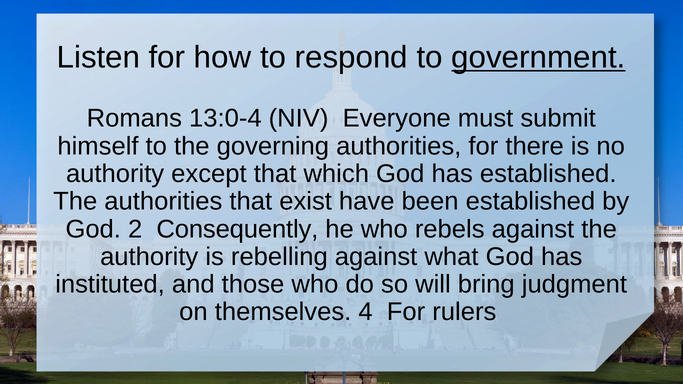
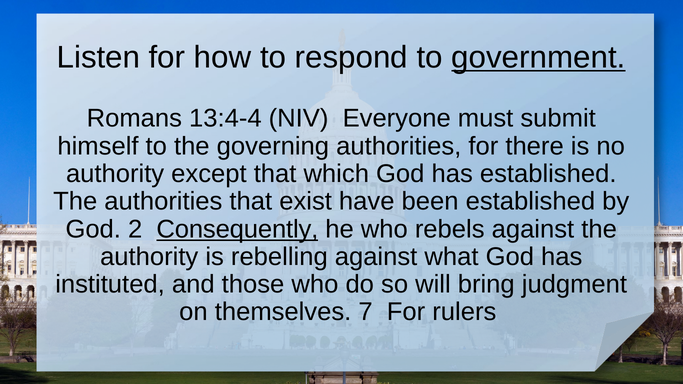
13:0-4: 13:0-4 -> 13:4-4
Consequently underline: none -> present
4: 4 -> 7
